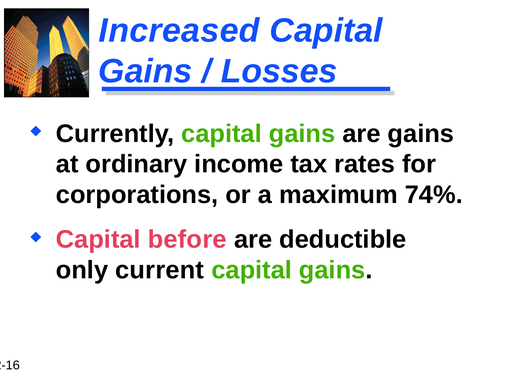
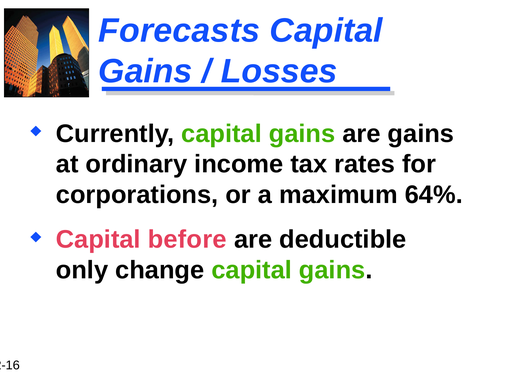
Increased: Increased -> Forecasts
74%: 74% -> 64%
current: current -> change
